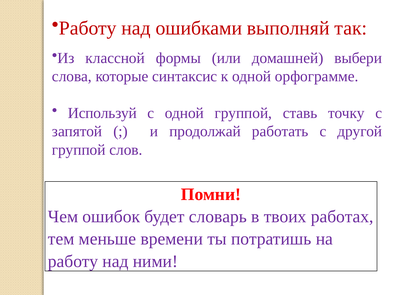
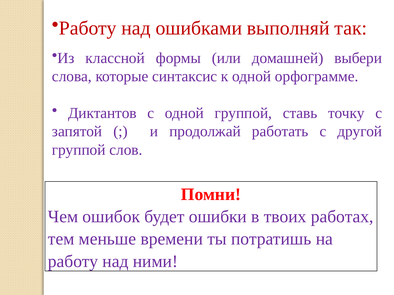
Используй: Используй -> Диктантов
словарь: словарь -> ошибки
